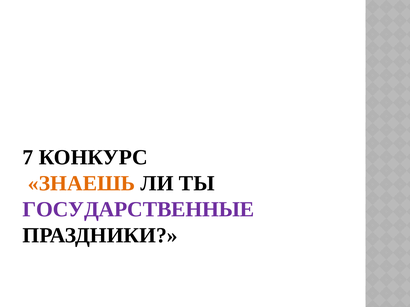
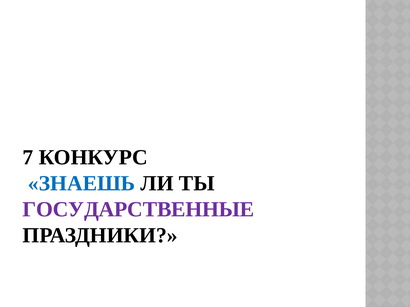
ЗНАЕШЬ colour: orange -> blue
